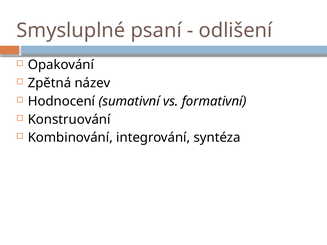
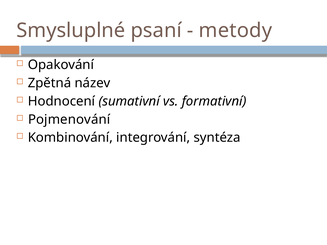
odlišení: odlišení -> metody
Konstruování: Konstruování -> Pojmenování
